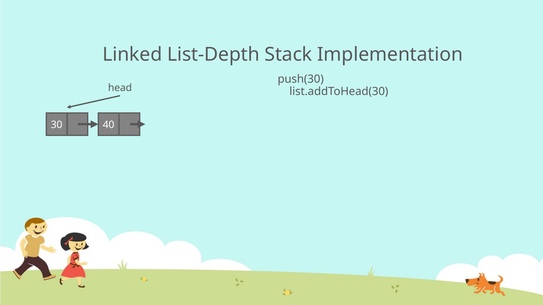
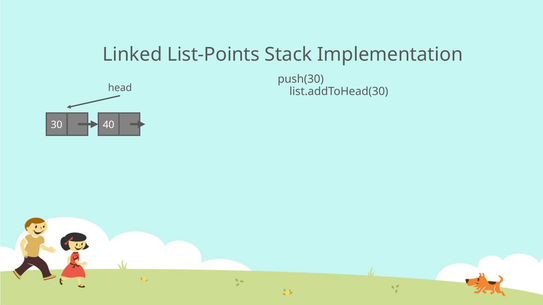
List-Depth: List-Depth -> List-Points
